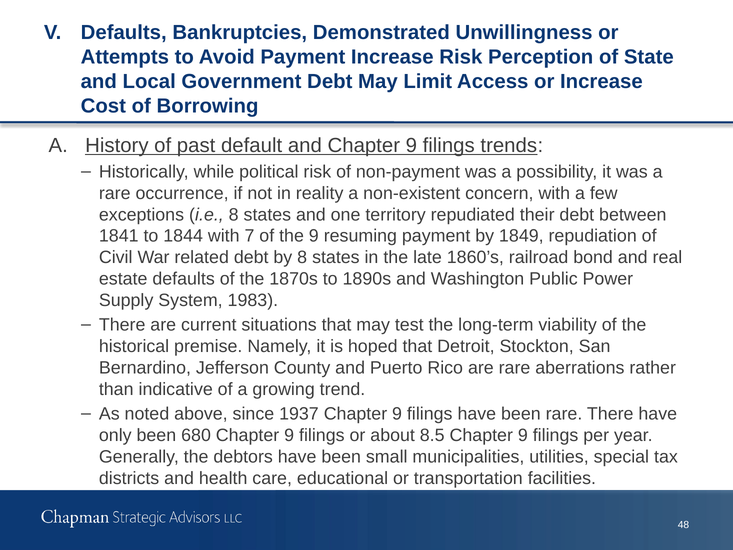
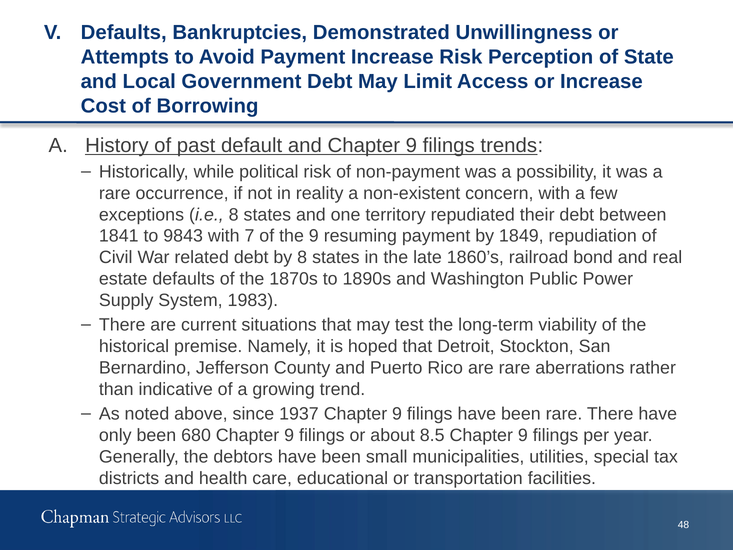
1844: 1844 -> 9843
